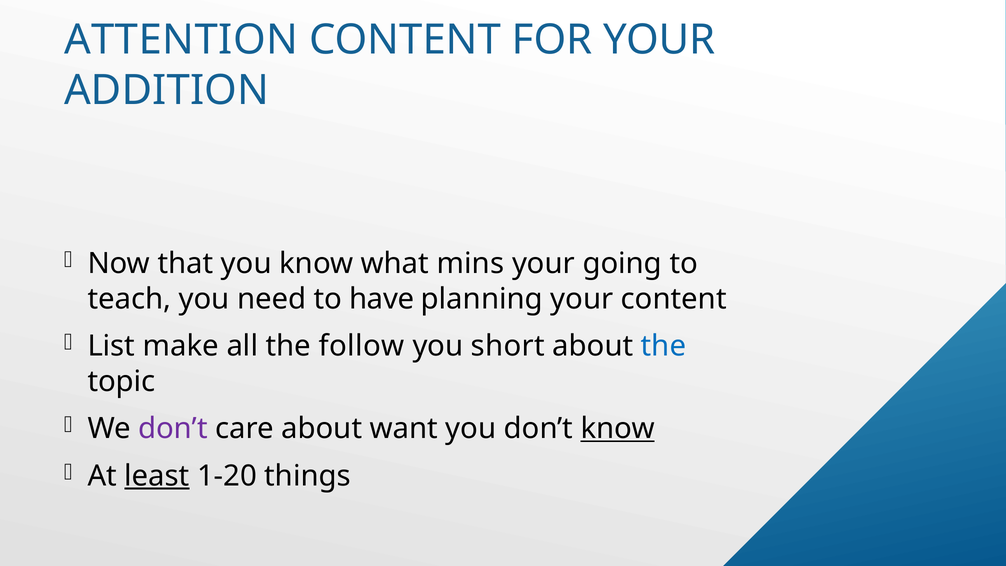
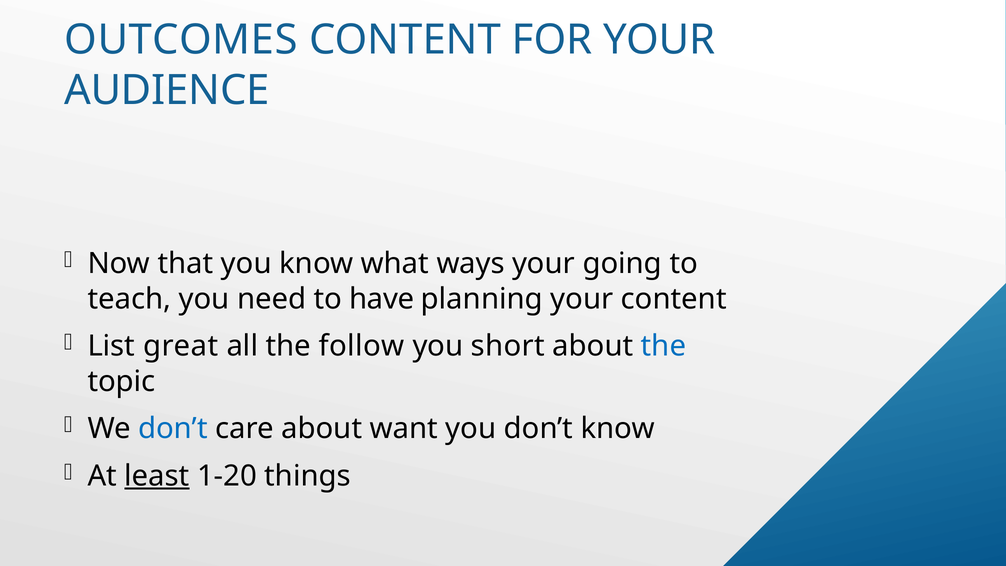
ATTENTION: ATTENTION -> OUTCOMES
ADDITION: ADDITION -> AUDIENCE
mins: mins -> ways
make: make -> great
don’t at (173, 429) colour: purple -> blue
know at (618, 429) underline: present -> none
